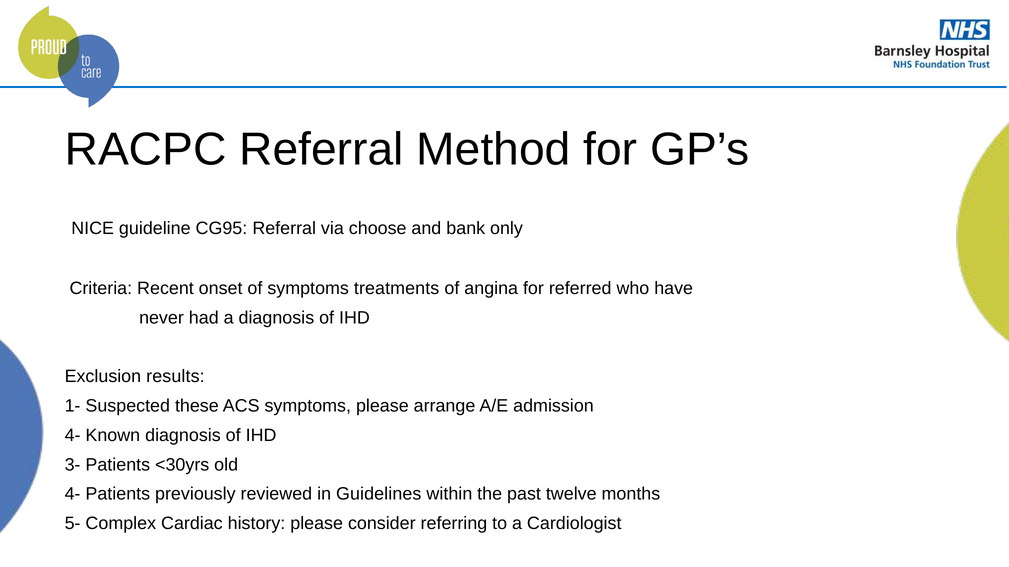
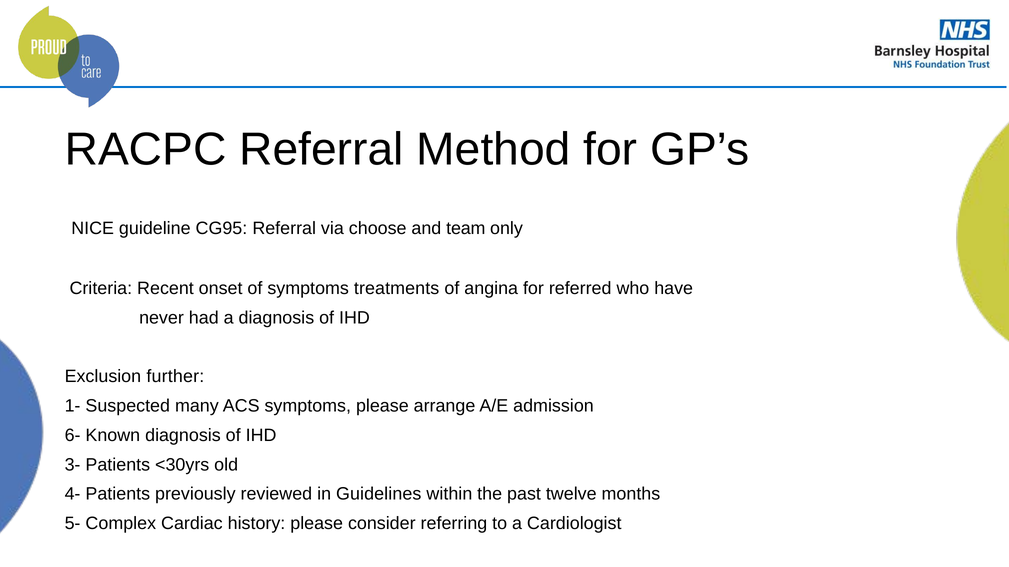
bank: bank -> team
results: results -> further
these: these -> many
4- at (73, 436): 4- -> 6-
